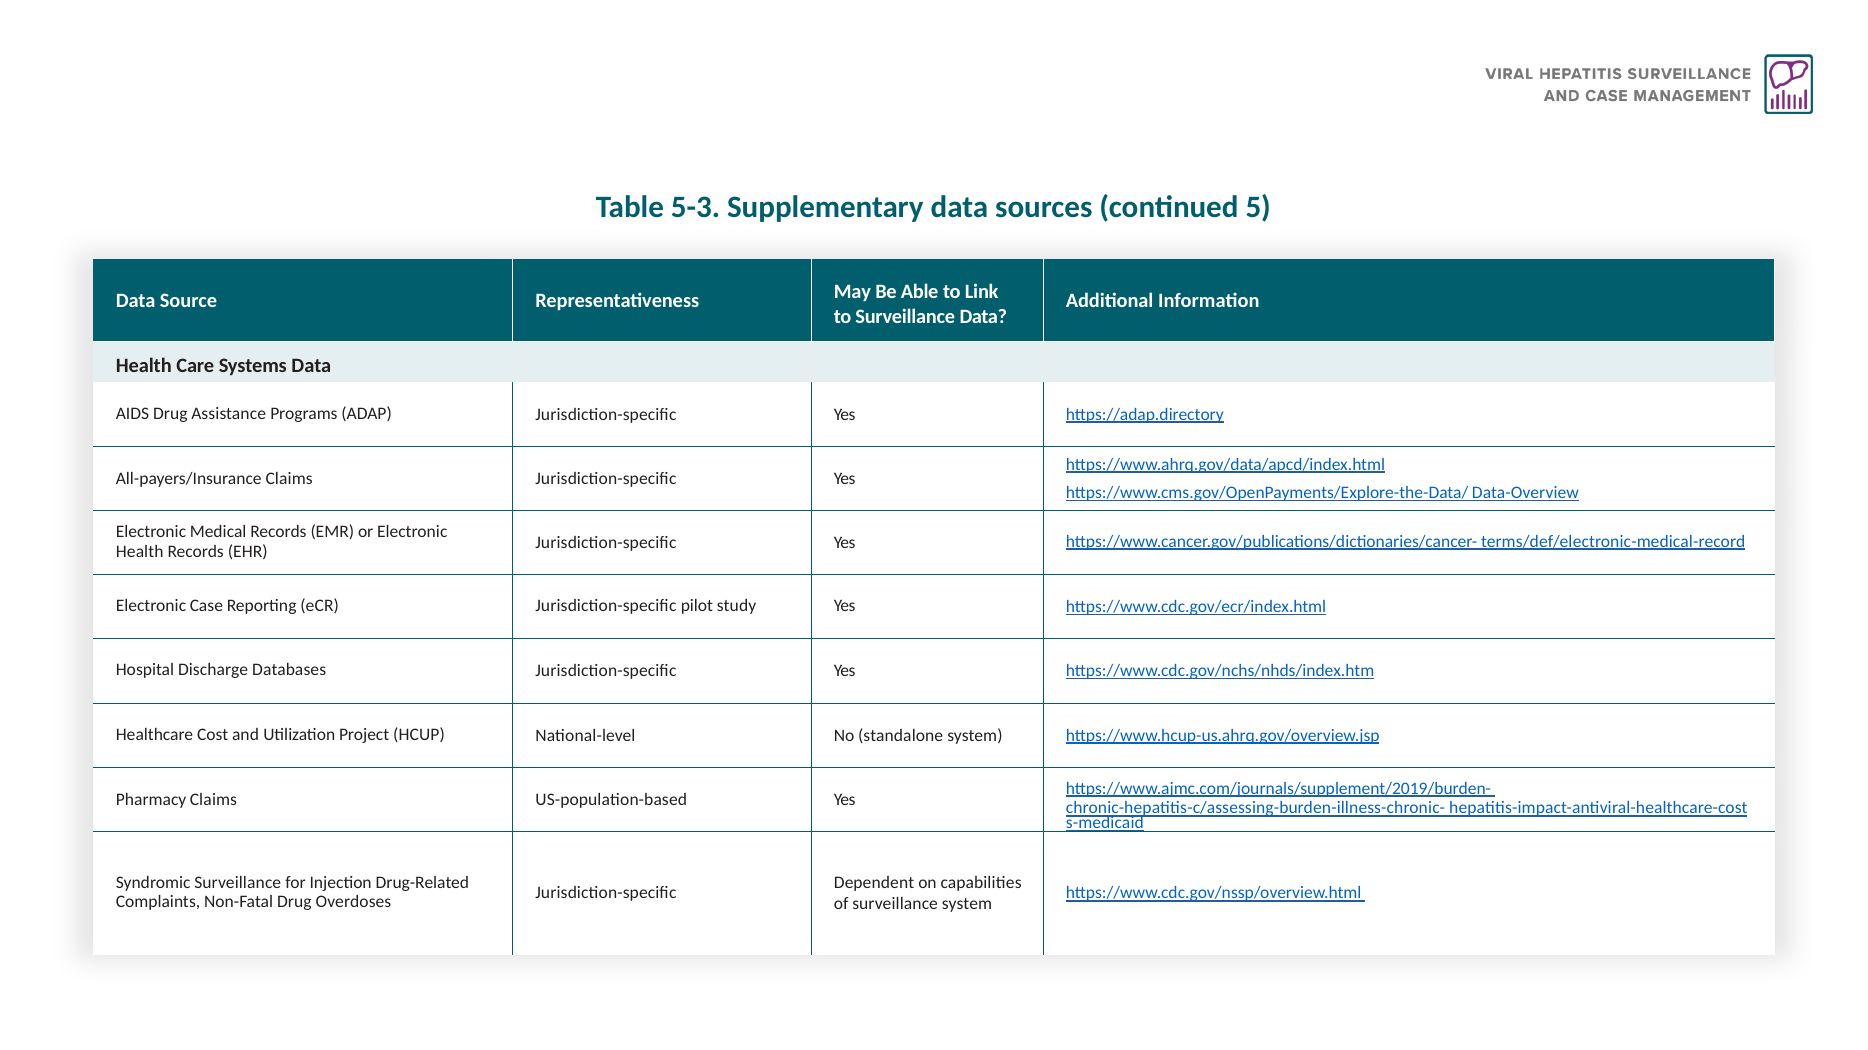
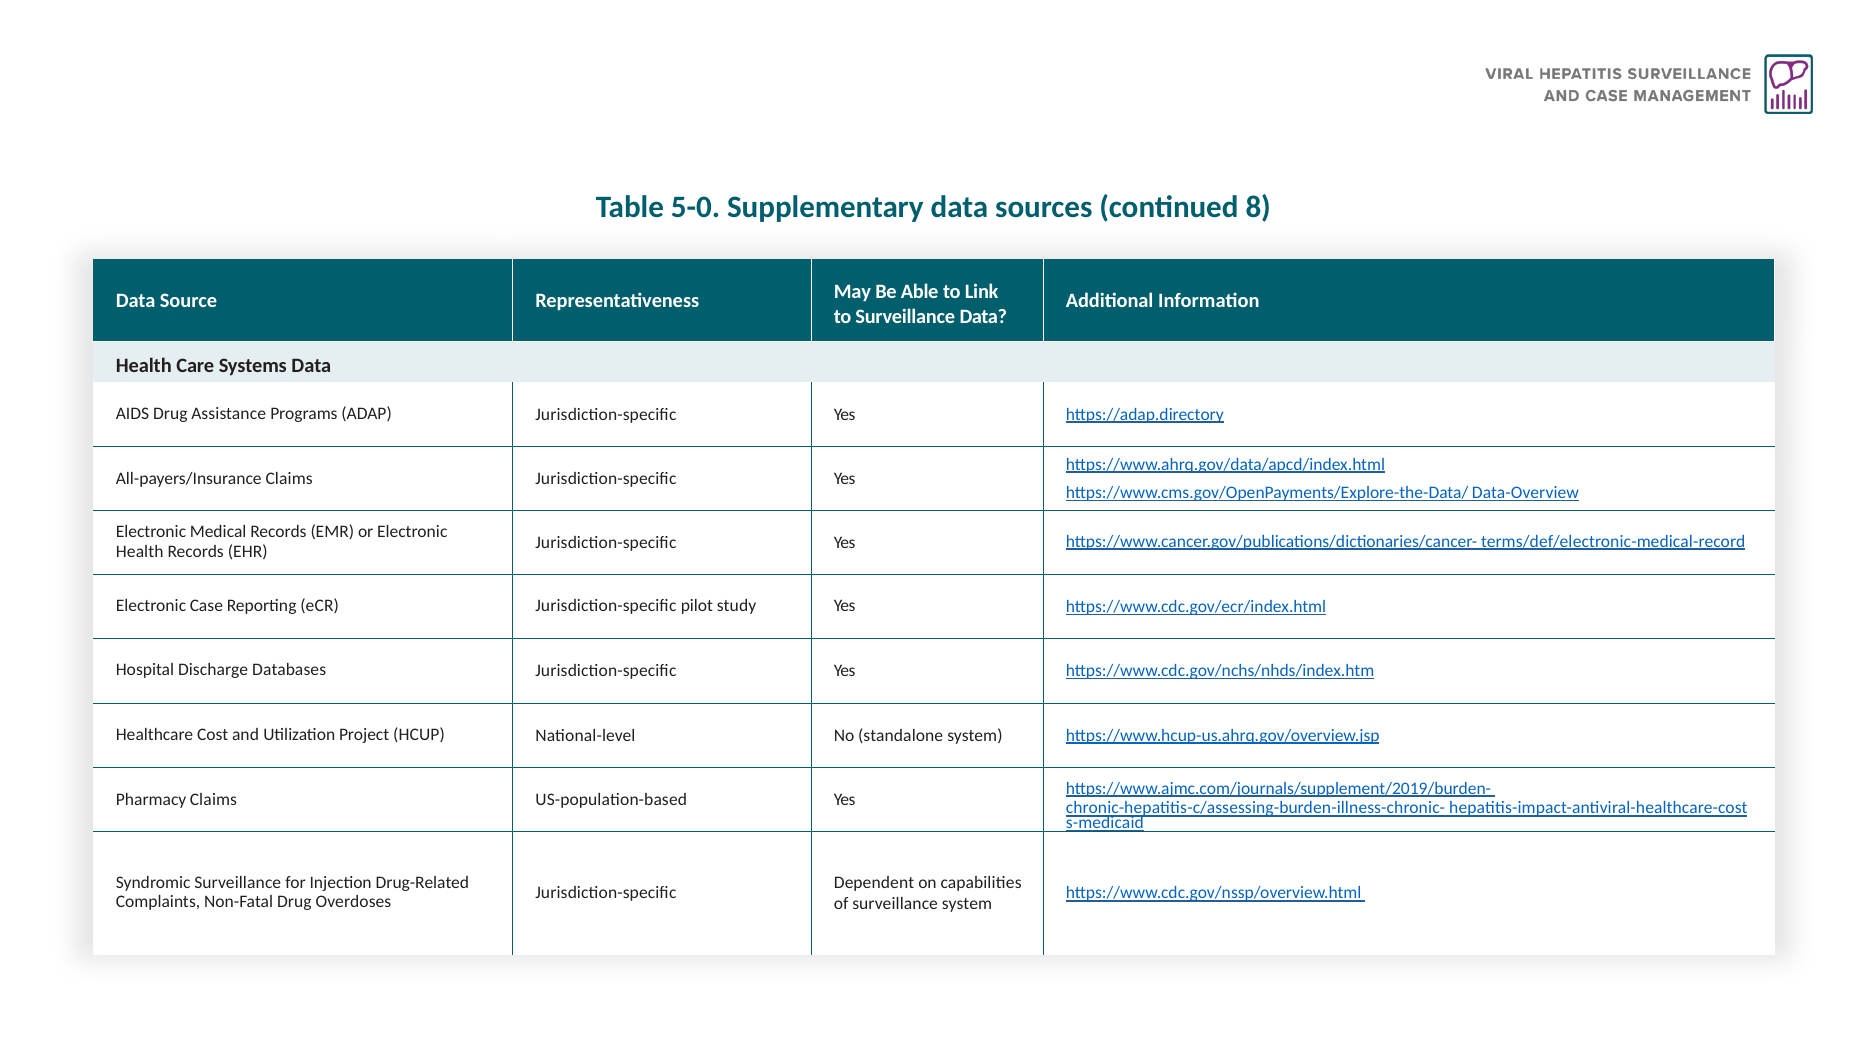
5-3: 5-3 -> 5-0
5: 5 -> 8
